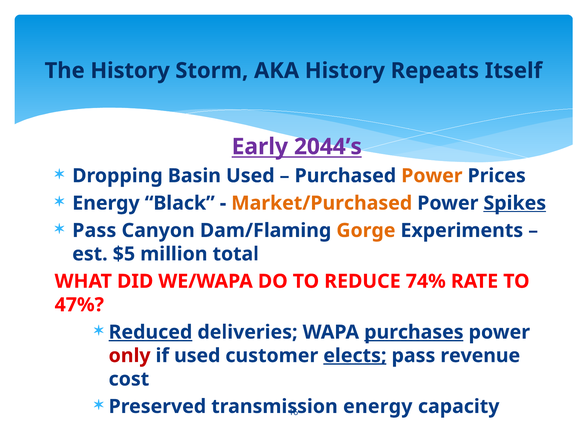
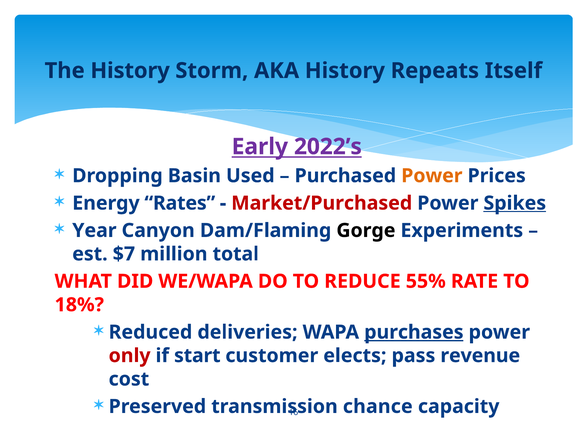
2044’s: 2044’s -> 2022’s
Black: Black -> Rates
Market/Purchased colour: orange -> red
Pass at (94, 231): Pass -> Year
Gorge colour: orange -> black
$5: $5 -> $7
74%: 74% -> 55%
47%: 47% -> 18%
Reduced underline: present -> none
if used: used -> start
elects underline: present -> none
energy at (378, 407): energy -> chance
